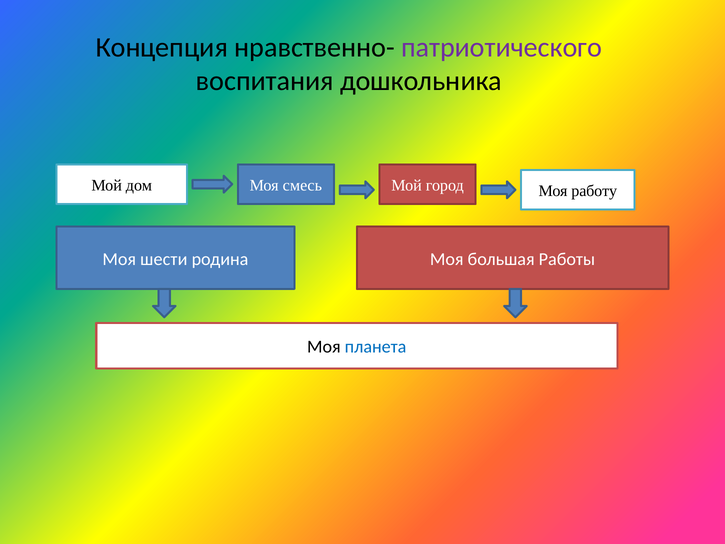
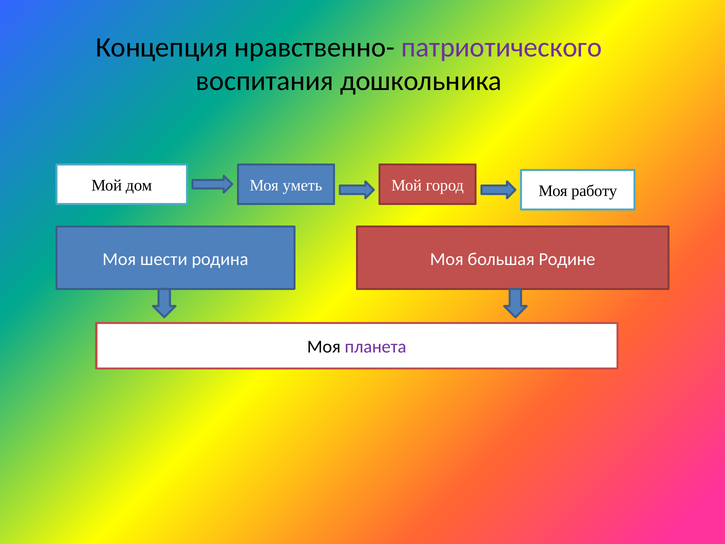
смесь: смесь -> уметь
Работы: Работы -> Родине
планета colour: blue -> purple
